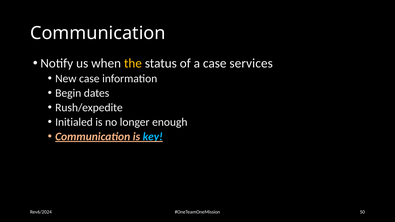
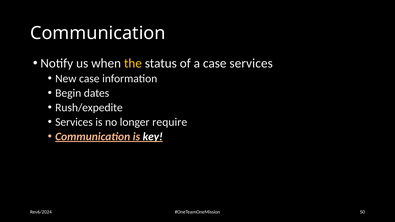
Initialed at (74, 122): Initialed -> Services
enough: enough -> require
key colour: light blue -> white
